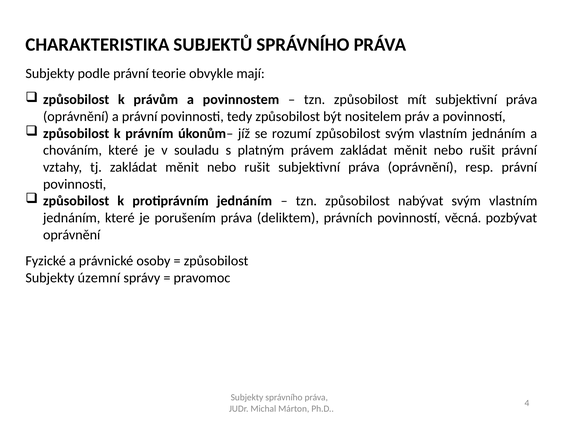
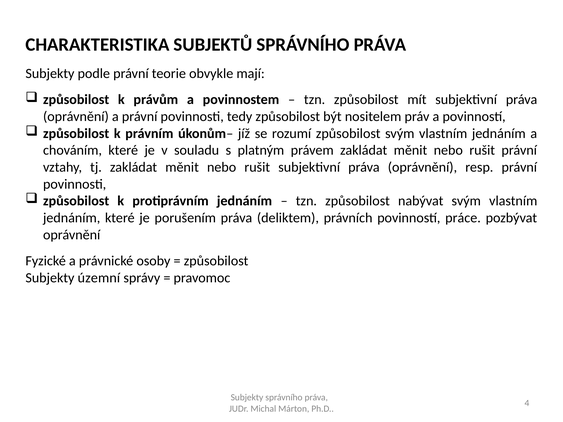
věcná: věcná -> práce
